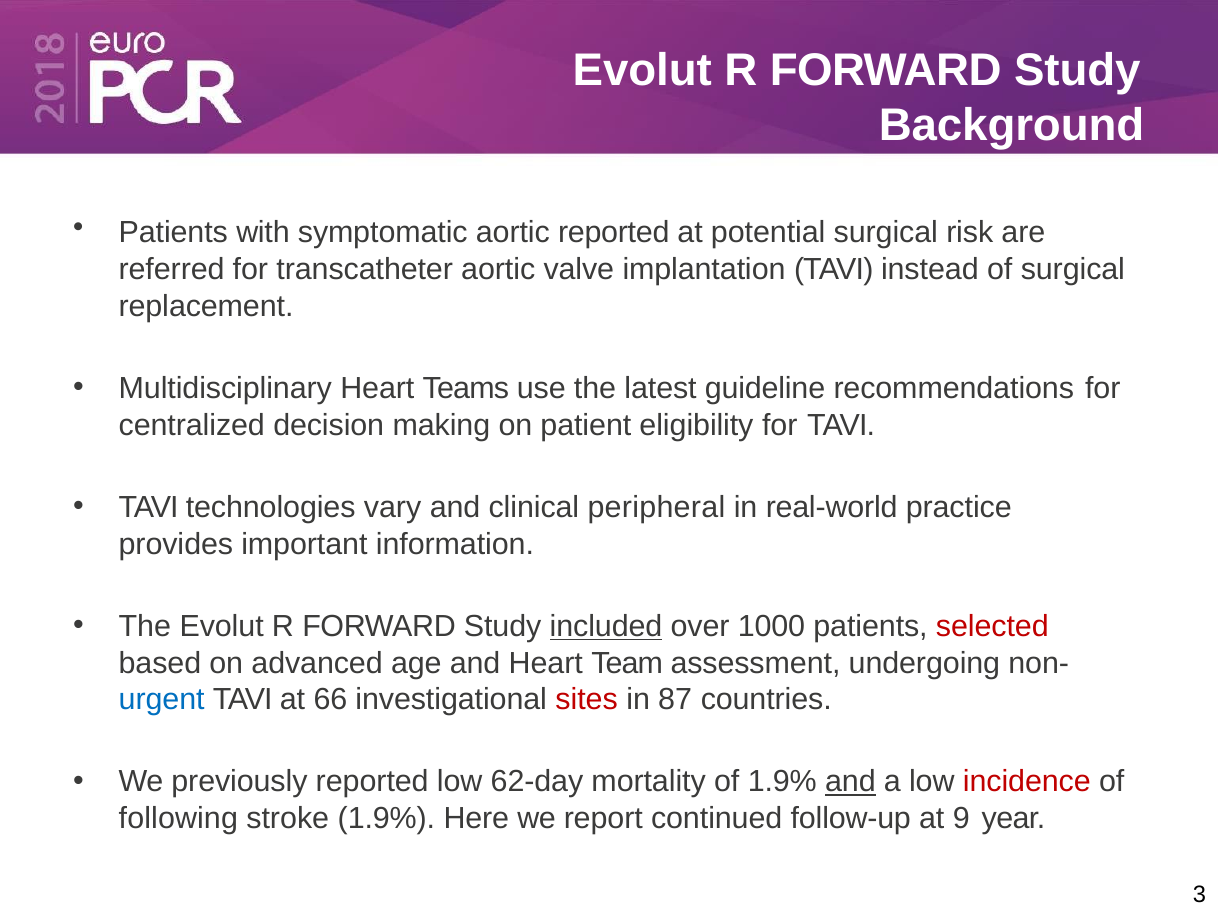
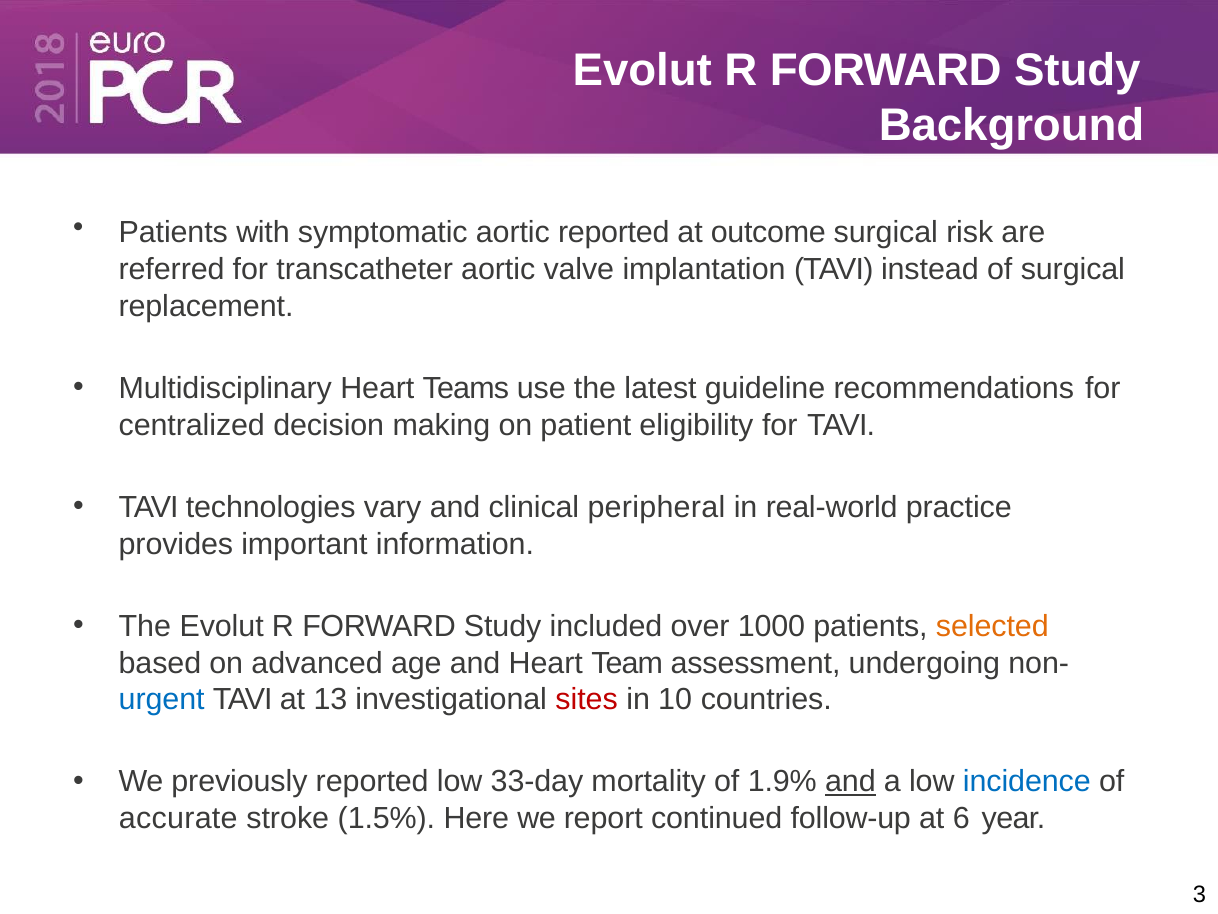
potential: potential -> outcome
included underline: present -> none
selected colour: red -> orange
66: 66 -> 13
87: 87 -> 10
62-day: 62-day -> 33-day
incidence colour: red -> blue
following: following -> accurate
stroke 1.9%: 1.9% -> 1.5%
9: 9 -> 6
